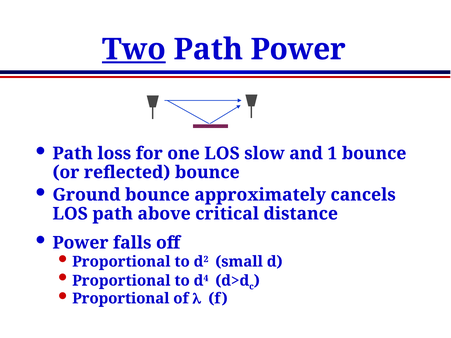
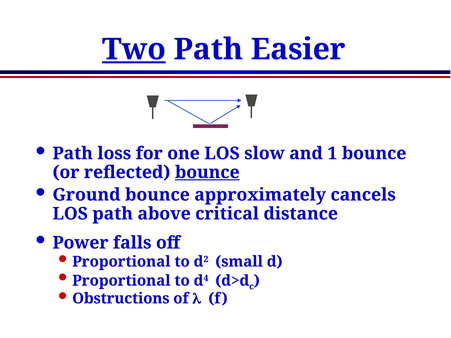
Path Power: Power -> Easier
bounce at (207, 172) underline: none -> present
Proportional at (121, 299): Proportional -> Obstructions
